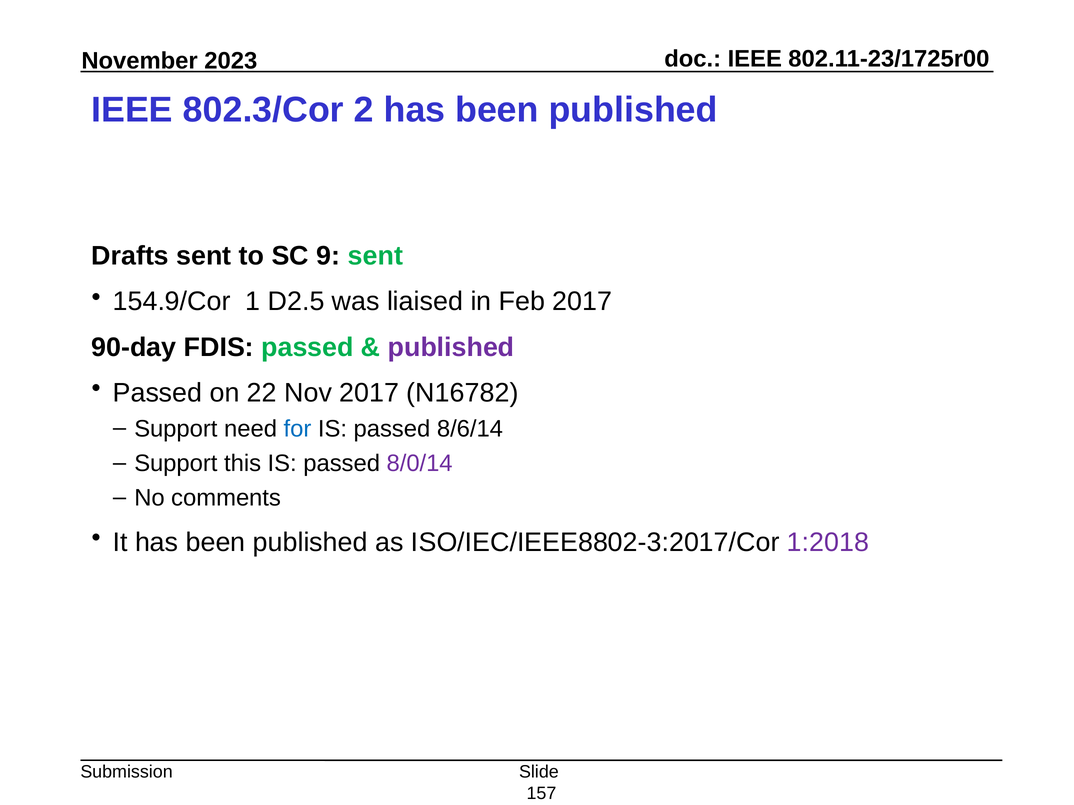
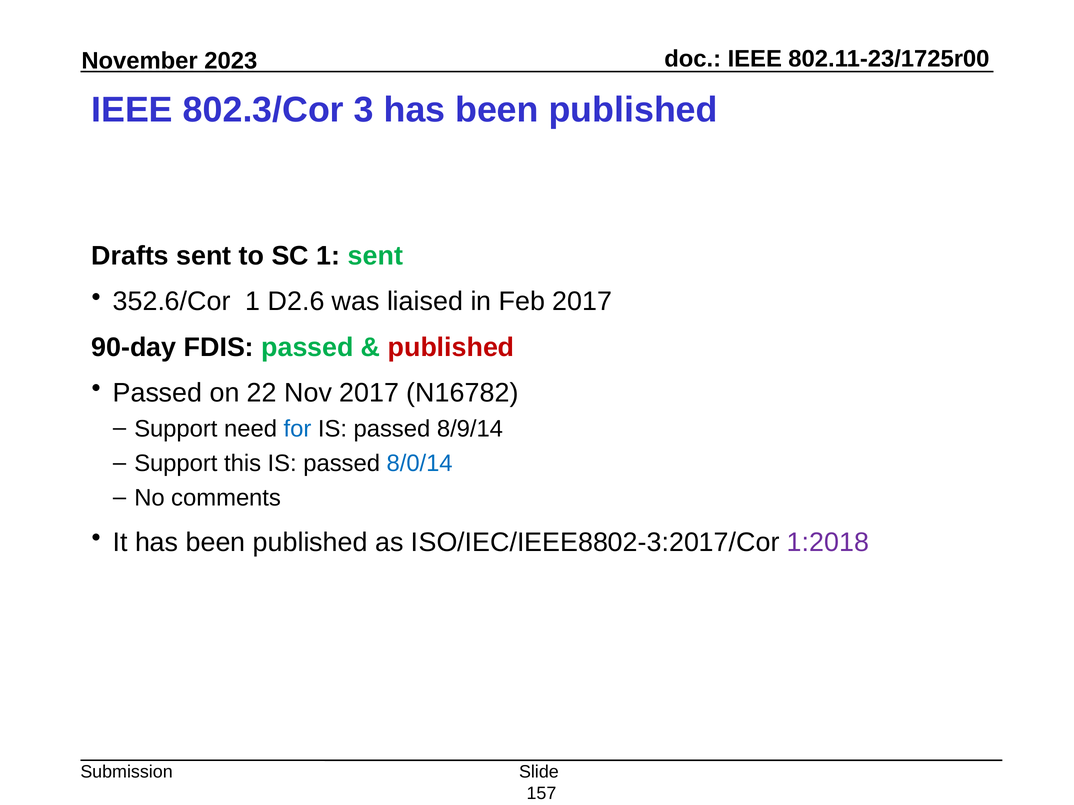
2: 2 -> 3
SC 9: 9 -> 1
154.9/Cor: 154.9/Cor -> 352.6/Cor
D2.5: D2.5 -> D2.6
published at (451, 347) colour: purple -> red
8/6/14: 8/6/14 -> 8/9/14
8/0/14 colour: purple -> blue
